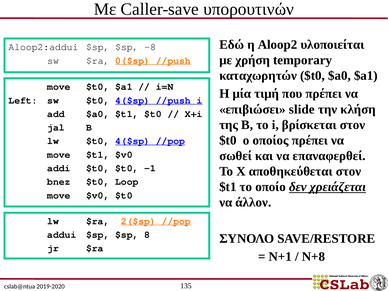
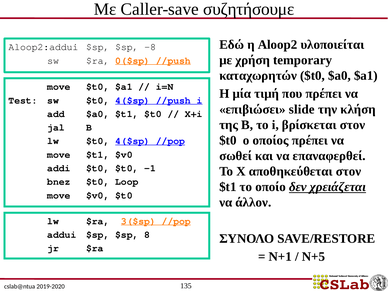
υπορουτινών: υπορουτινών -> συζητήσουμε
Left: Left -> Test
2($sp: 2($sp -> 3($sp
N+8: N+8 -> N+5
